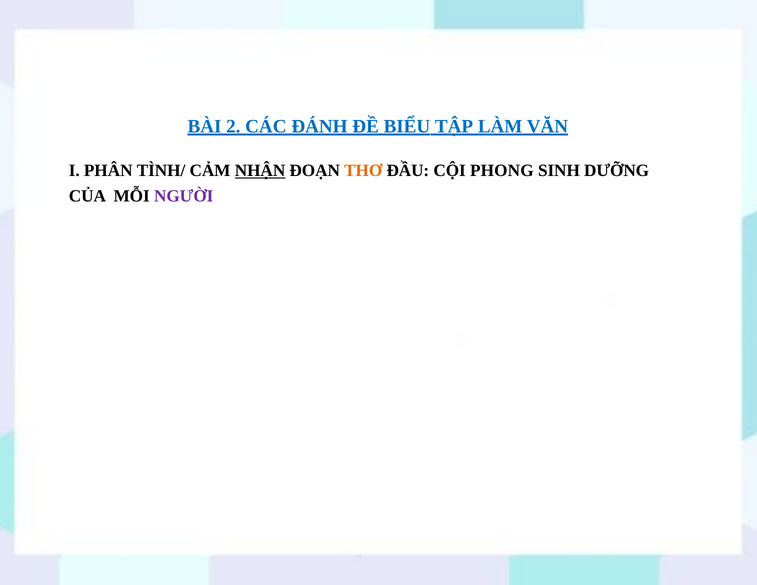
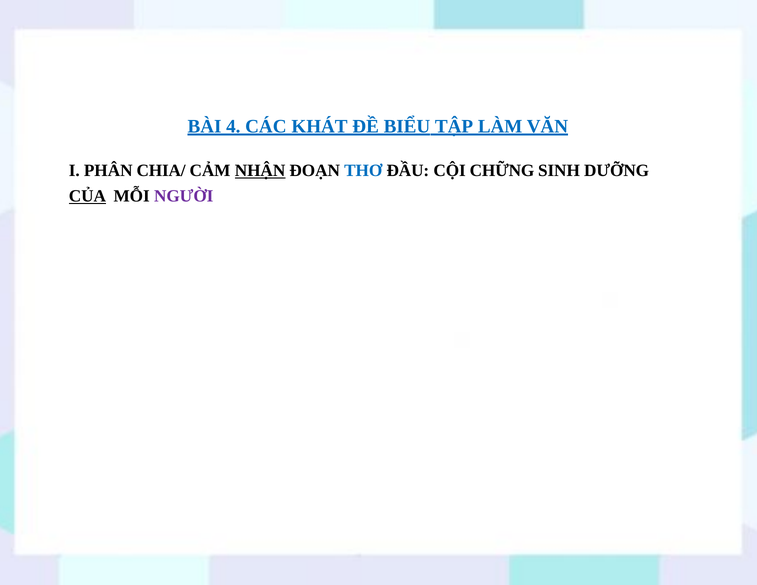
2: 2 -> 4
ĐÁNH: ĐÁNH -> KHÁT
TÌNH/: TÌNH/ -> CHIA/
THƠ colour: orange -> blue
PHONG: PHONG -> CHỮNG
CỦA underline: none -> present
